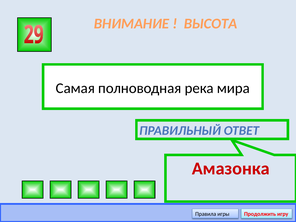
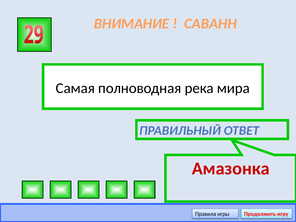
ВЫСОТА: ВЫСОТА -> САВАНН
